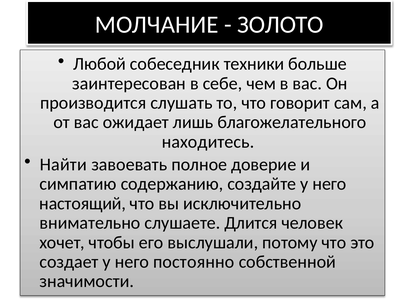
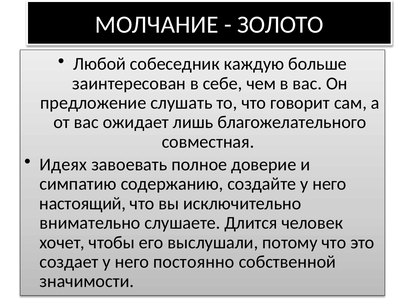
техники: техники -> каждую
производится: производится -> предложение
находитесь: находитесь -> совместная
Найти: Найти -> Идеях
